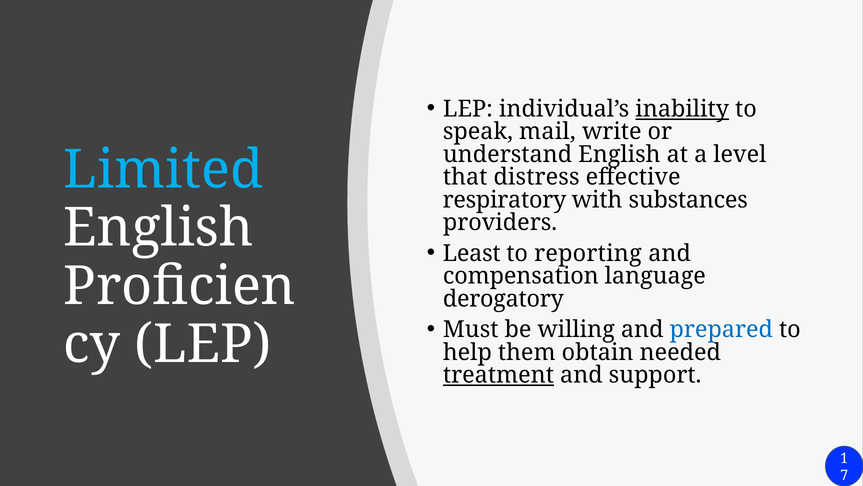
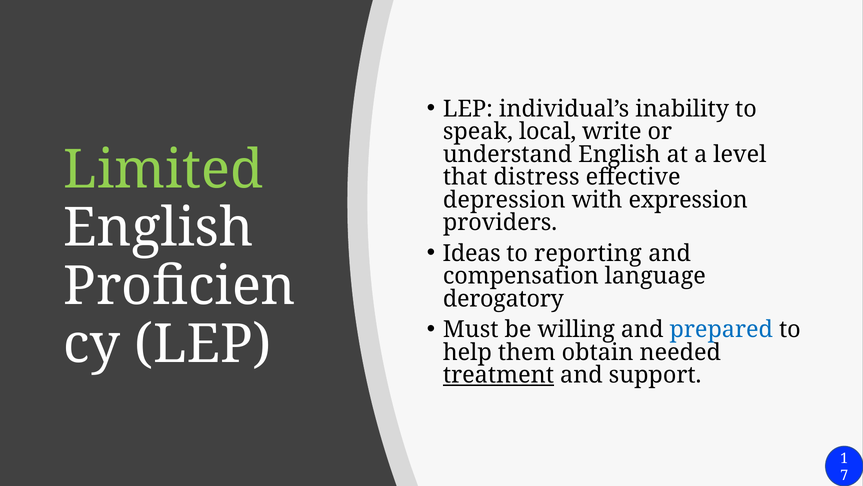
inability underline: present -> none
mail: mail -> local
Limited colour: light blue -> light green
respiratory: respiratory -> depression
substances: substances -> expression
Least: Least -> Ideas
